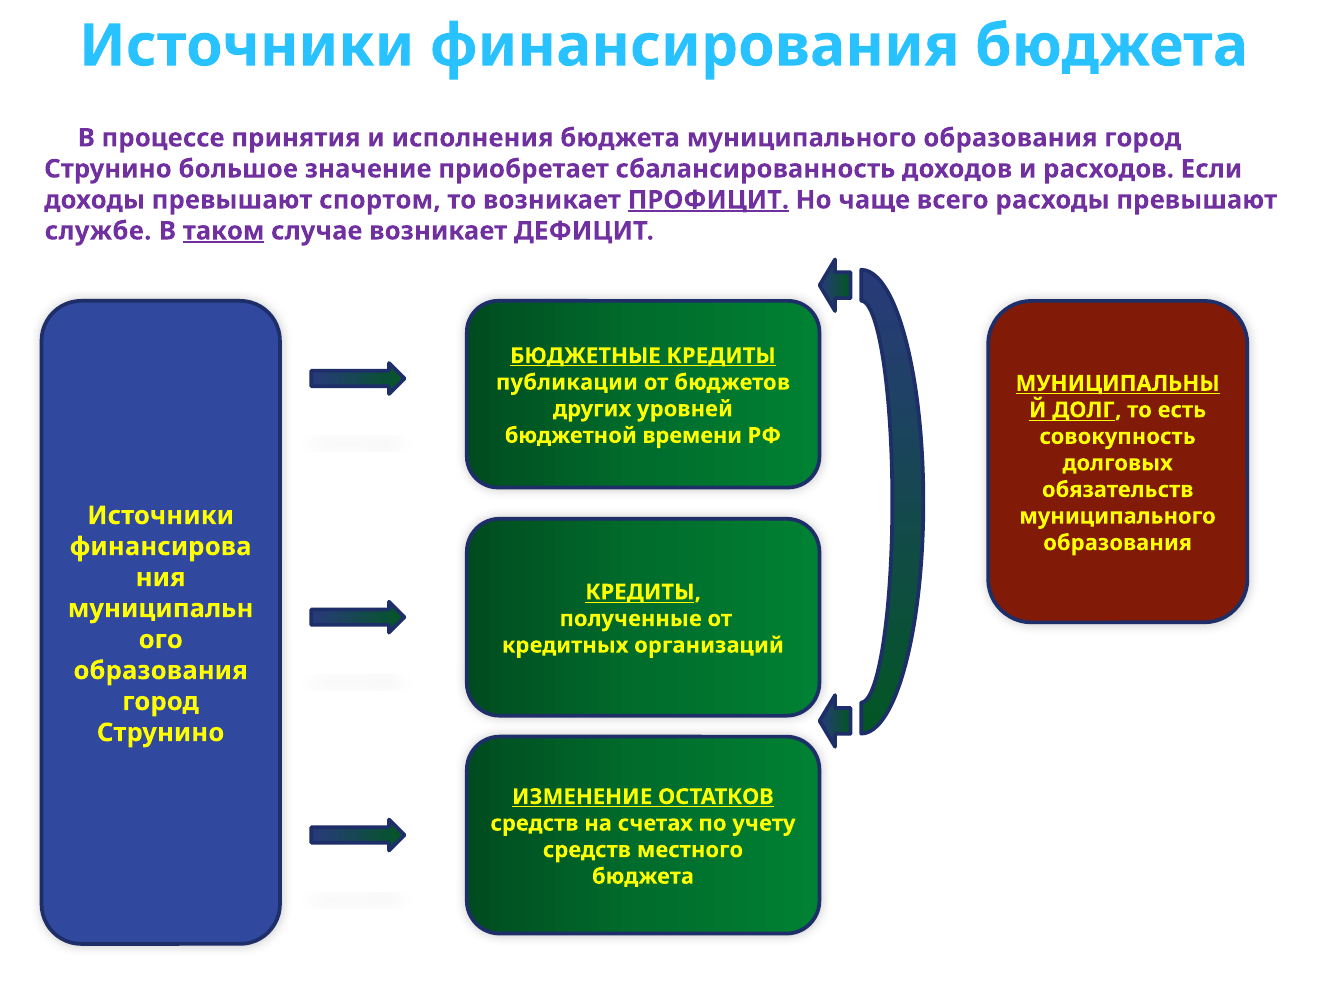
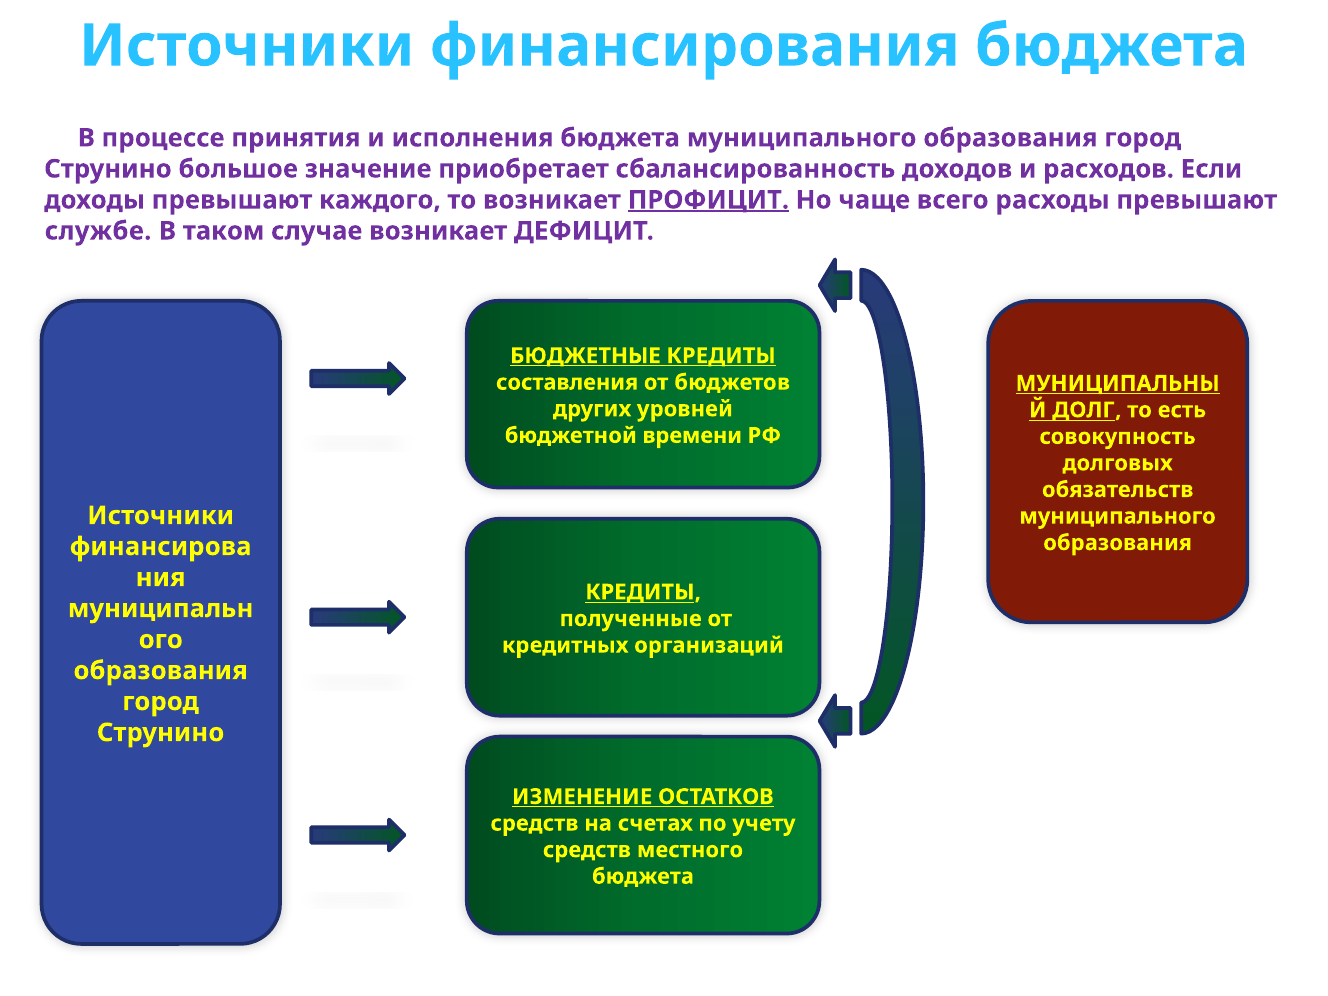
спортом: спортом -> каждого
таком underline: present -> none
публикации: публикации -> составления
